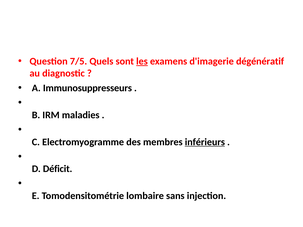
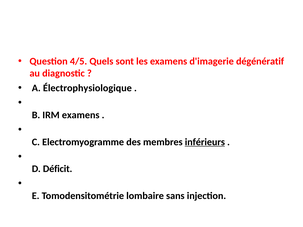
7/5: 7/5 -> 4/5
les underline: present -> none
Immunosuppresseurs: Immunosuppresseurs -> Électrophysiologique
IRM maladies: maladies -> examens
